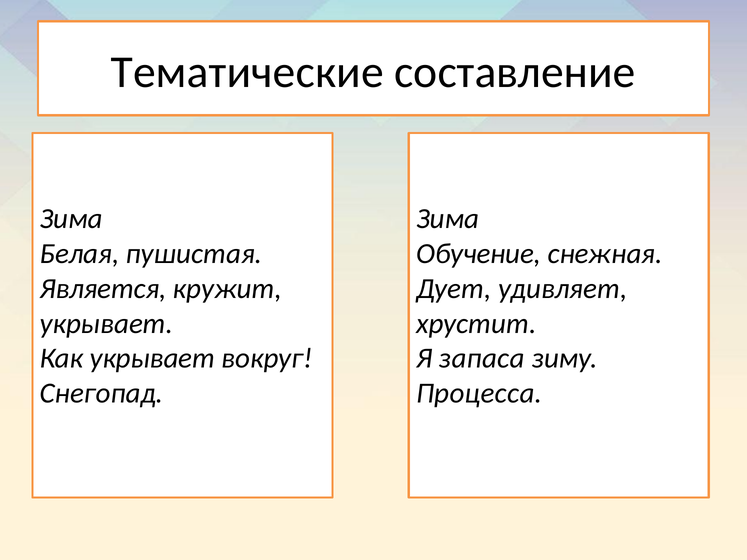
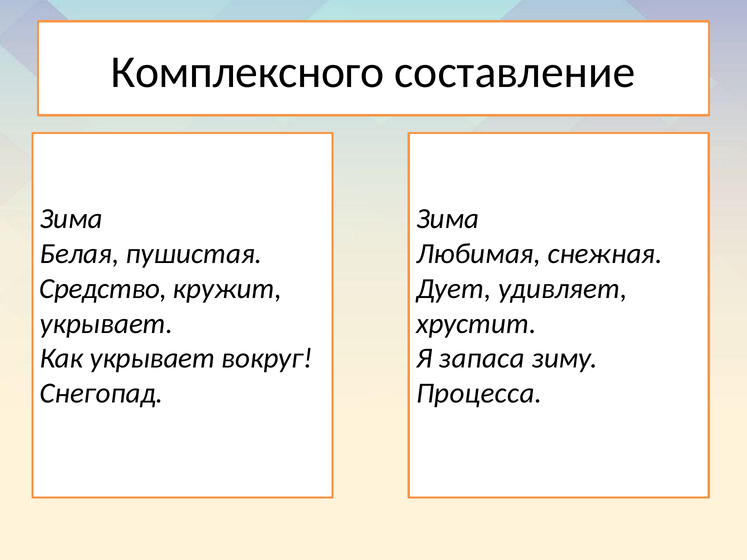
Тематические: Тематические -> Комплексного
Обучение: Обучение -> Любимая
Является: Является -> Средство
